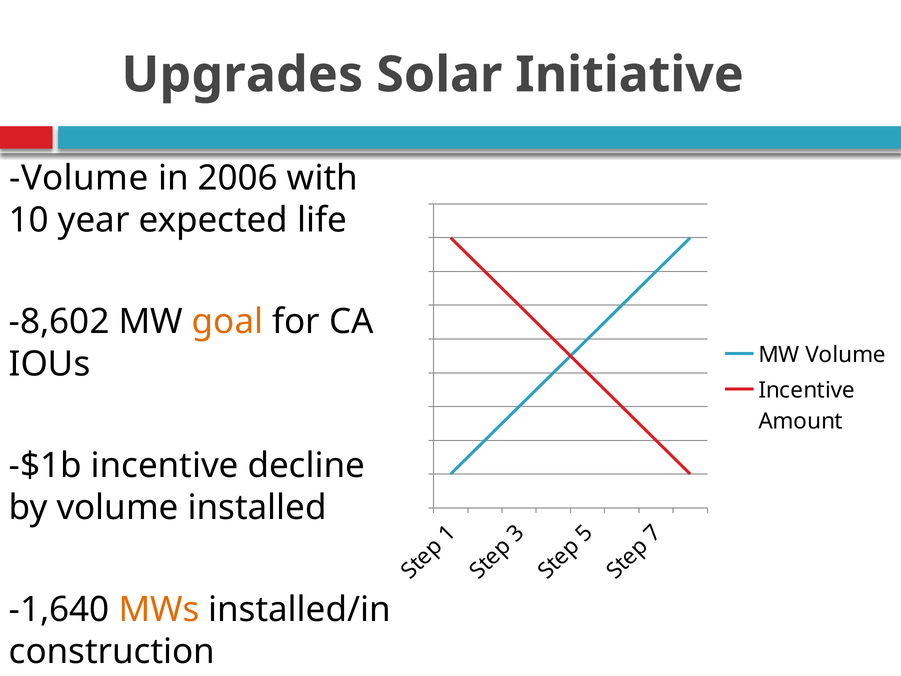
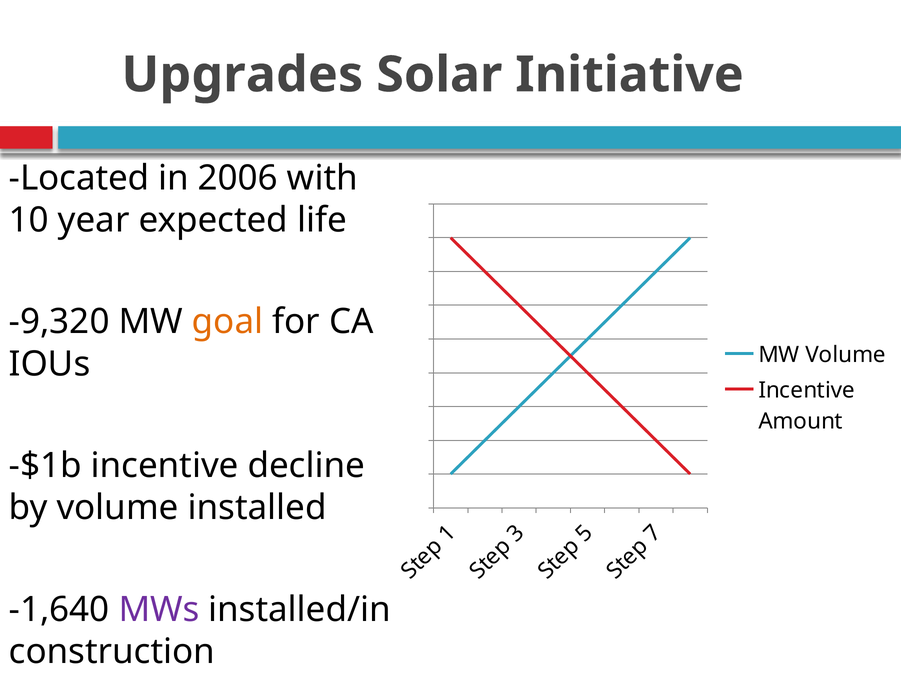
Volume at (79, 178): Volume -> Located
-8,602: -8,602 -> -9,320
MWs colour: orange -> purple
